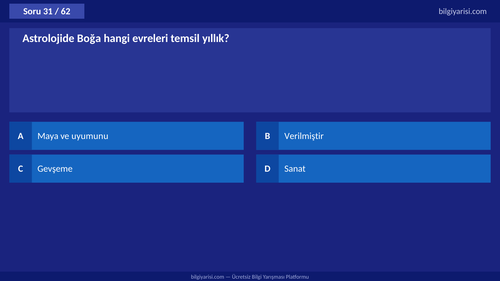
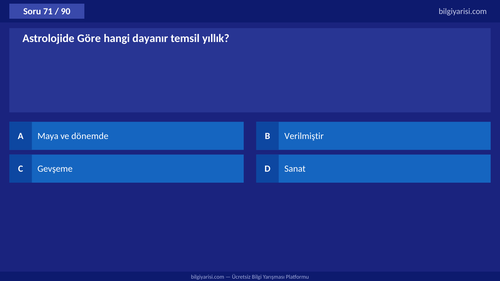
31: 31 -> 71
62: 62 -> 90
Boğa: Boğa -> Göre
evreleri: evreleri -> dayanır
uyumunu: uyumunu -> dönemde
